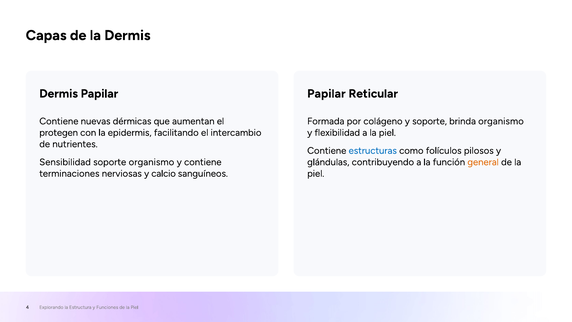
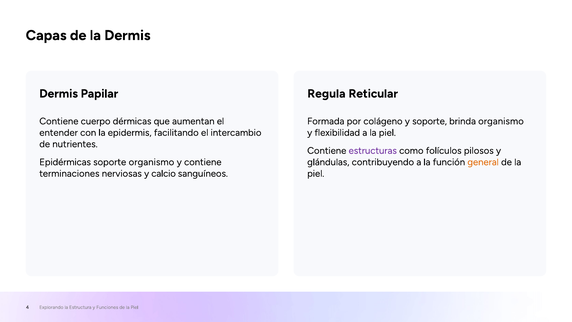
Papilar at (326, 94): Papilar -> Regula
nuevas: nuevas -> cuerpo
protegen: protegen -> entender
estructuras colour: blue -> purple
Sensibilidad: Sensibilidad -> Epidérmicas
